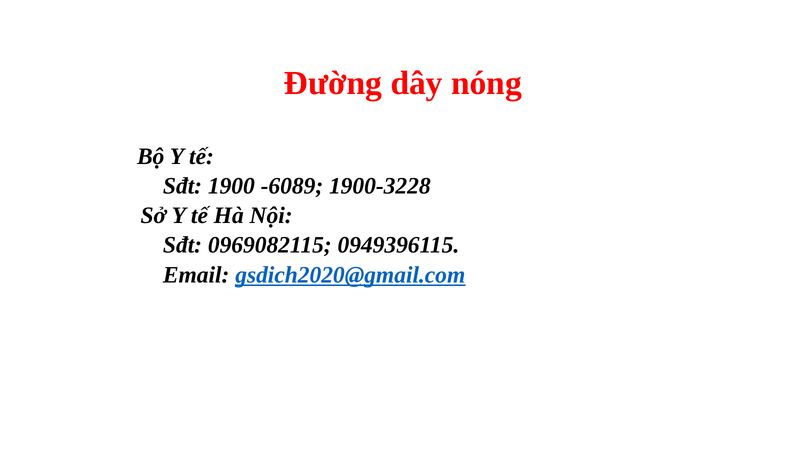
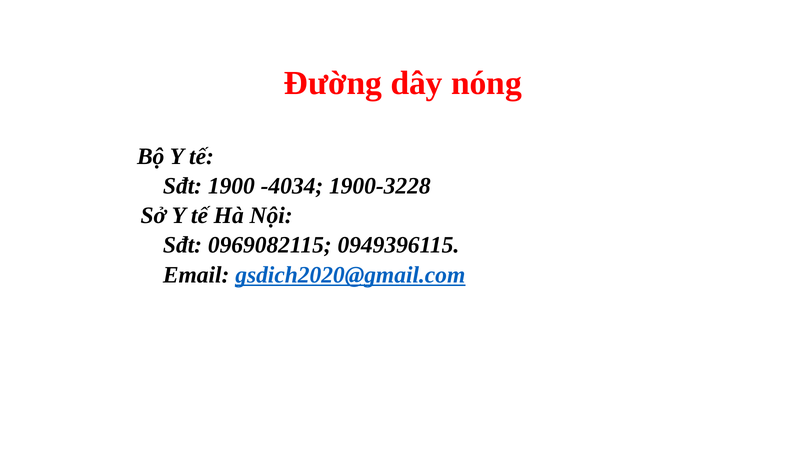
-6089: -6089 -> -4034
